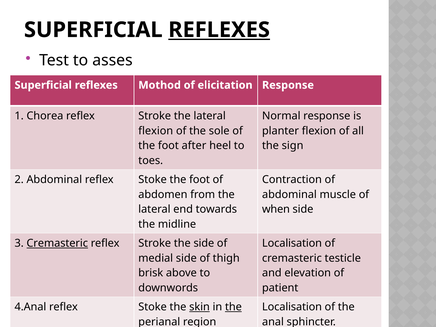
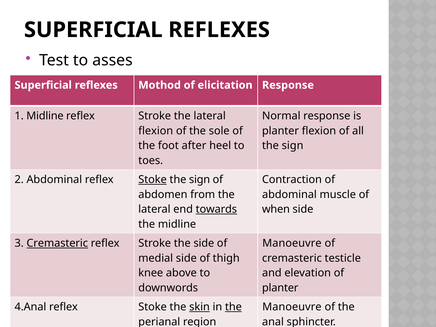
REFLEXES at (219, 30) underline: present -> none
1 Chorea: Chorea -> Midline
Stoke at (153, 180) underline: none -> present
foot at (200, 180): foot -> sign
towards underline: none -> present
Localisation at (292, 243): Localisation -> Manoeuvre
brisk: brisk -> knee
patient at (280, 288): patient -> planter
Localisation at (292, 307): Localisation -> Manoeuvre
